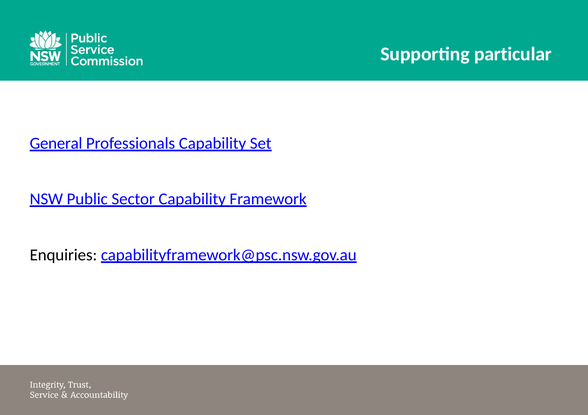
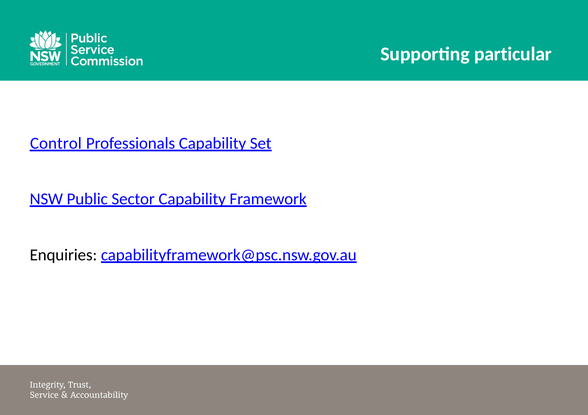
General: General -> Control
